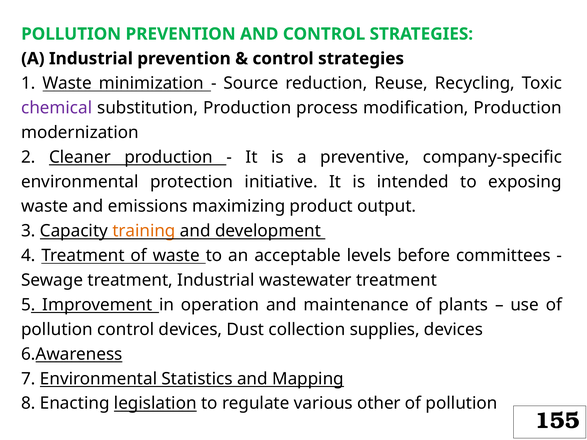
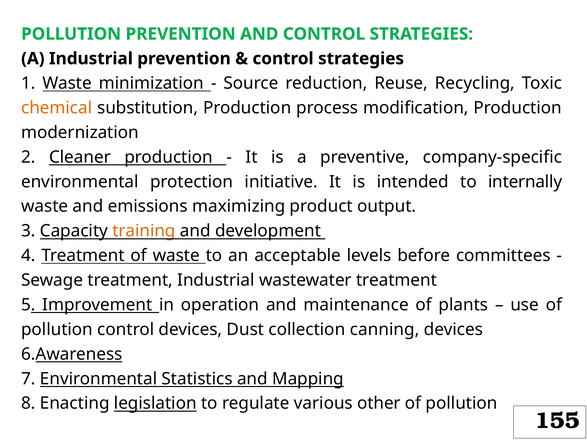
chemical colour: purple -> orange
exposing: exposing -> internally
supplies: supplies -> canning
